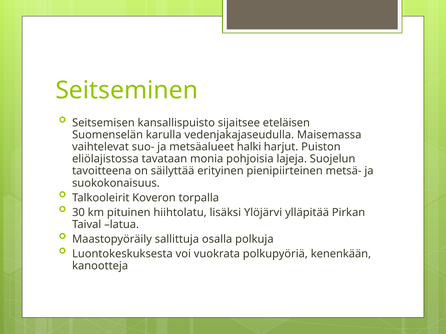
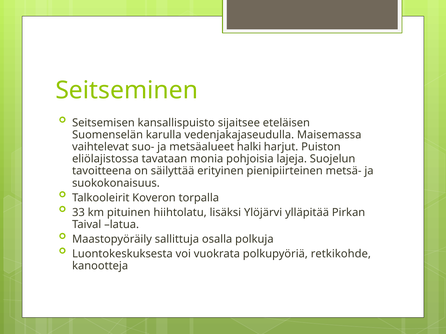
30: 30 -> 33
kenenkään: kenenkään -> retkikohde
